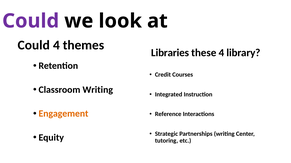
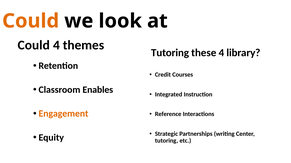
Could at (31, 21) colour: purple -> orange
Libraries at (170, 53): Libraries -> Tutoring
Classroom Writing: Writing -> Enables
